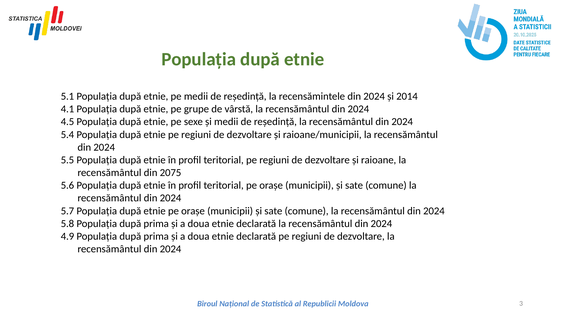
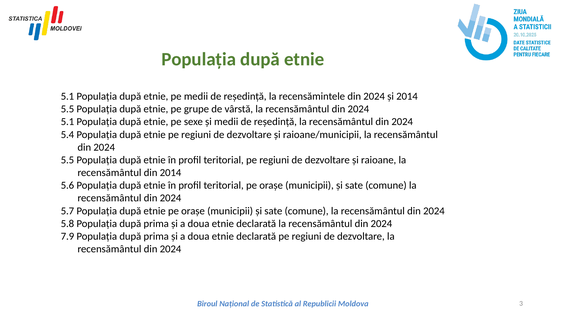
4.1 at (67, 109): 4.1 -> 5.5
4.5 at (67, 122): 4.5 -> 5.1
din 2075: 2075 -> 2014
4.9: 4.9 -> 7.9
